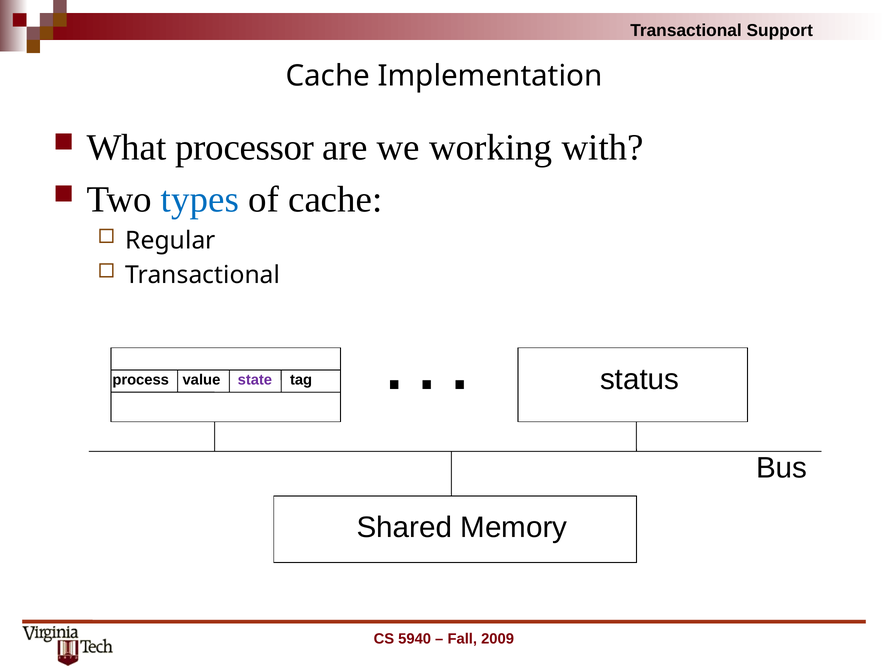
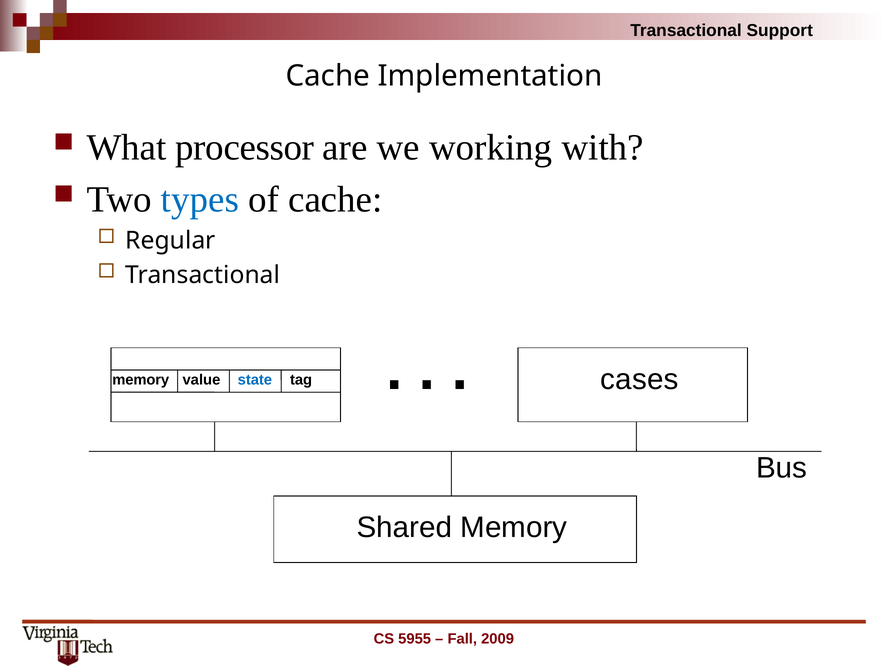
process at (141, 380): process -> memory
state colour: purple -> blue
status: status -> cases
5940: 5940 -> 5955
